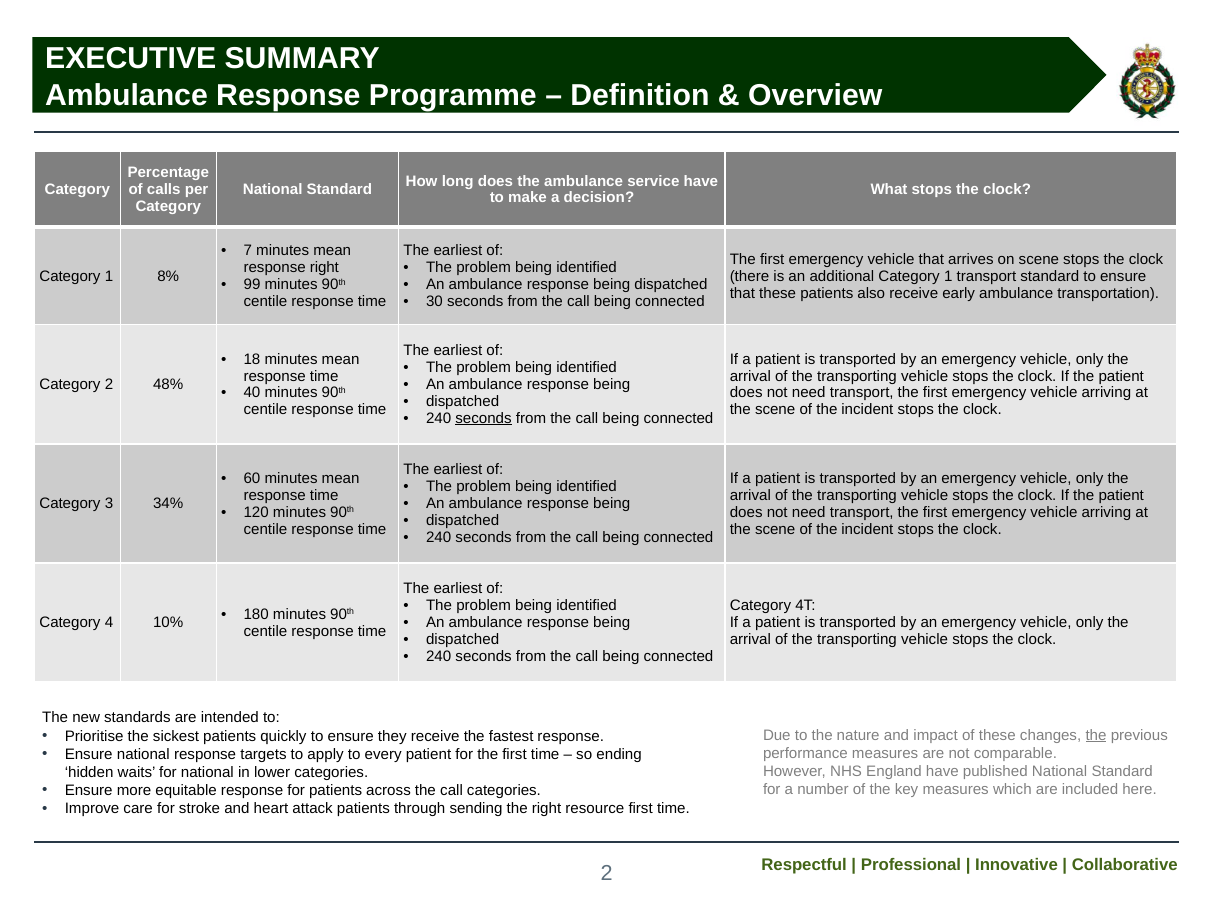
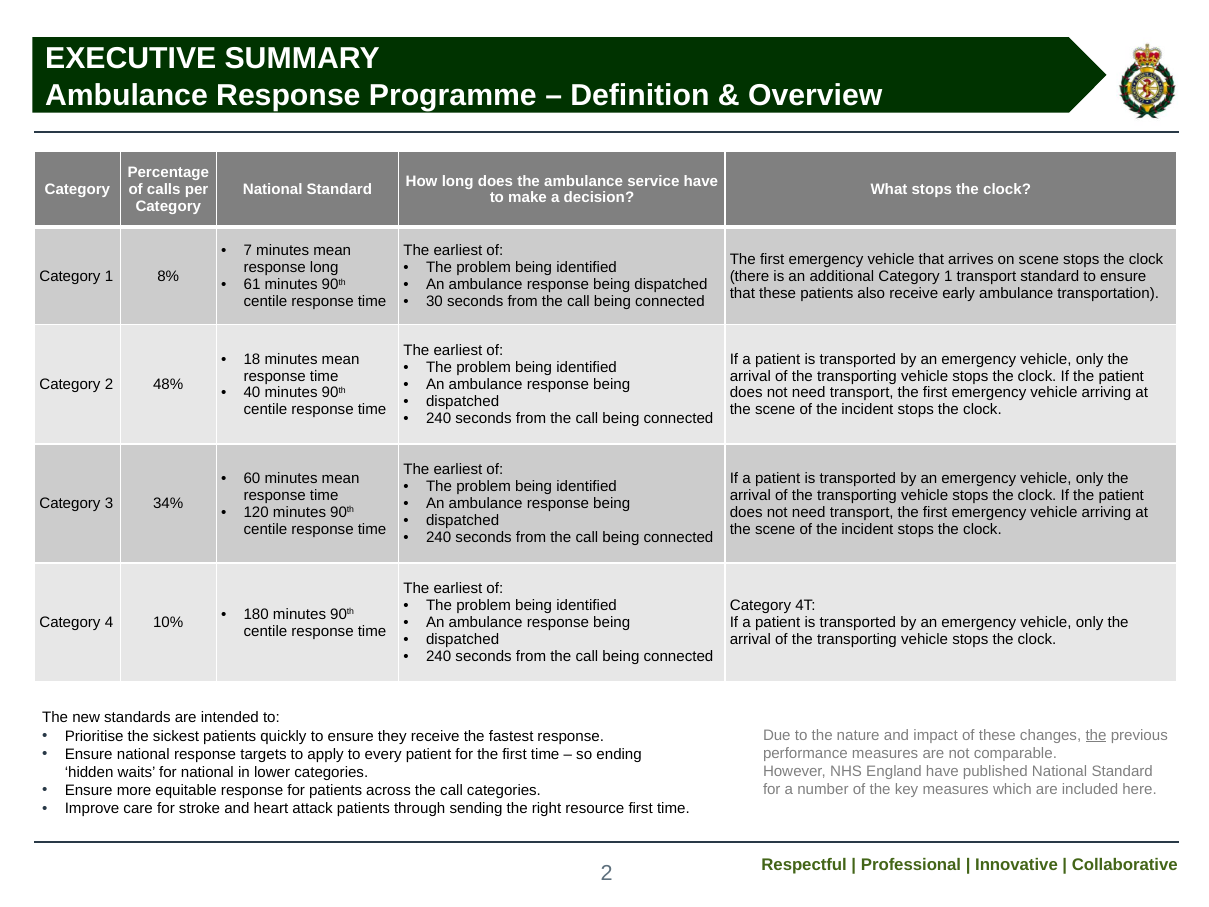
response right: right -> long
99: 99 -> 61
seconds at (484, 418) underline: present -> none
